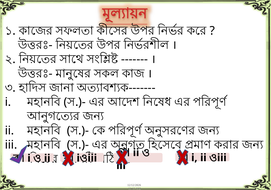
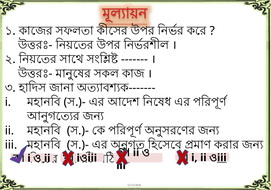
iii at (222, 158) underline: none -> present
